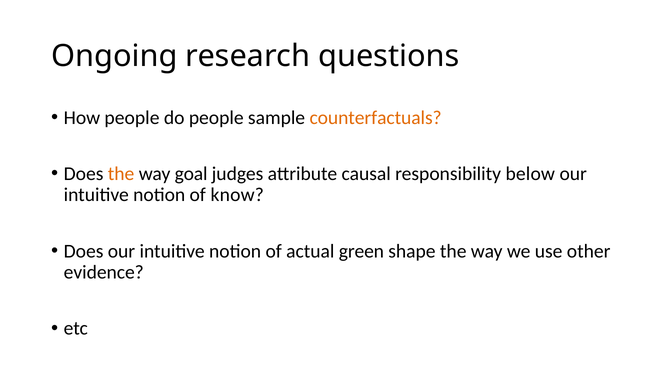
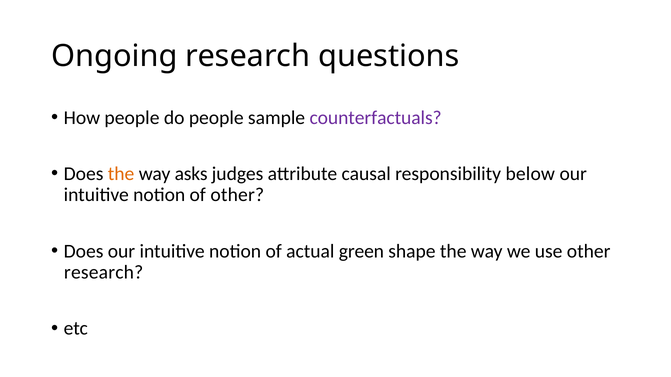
counterfactuals colour: orange -> purple
goal: goal -> asks
of know: know -> other
evidence at (104, 273): evidence -> research
